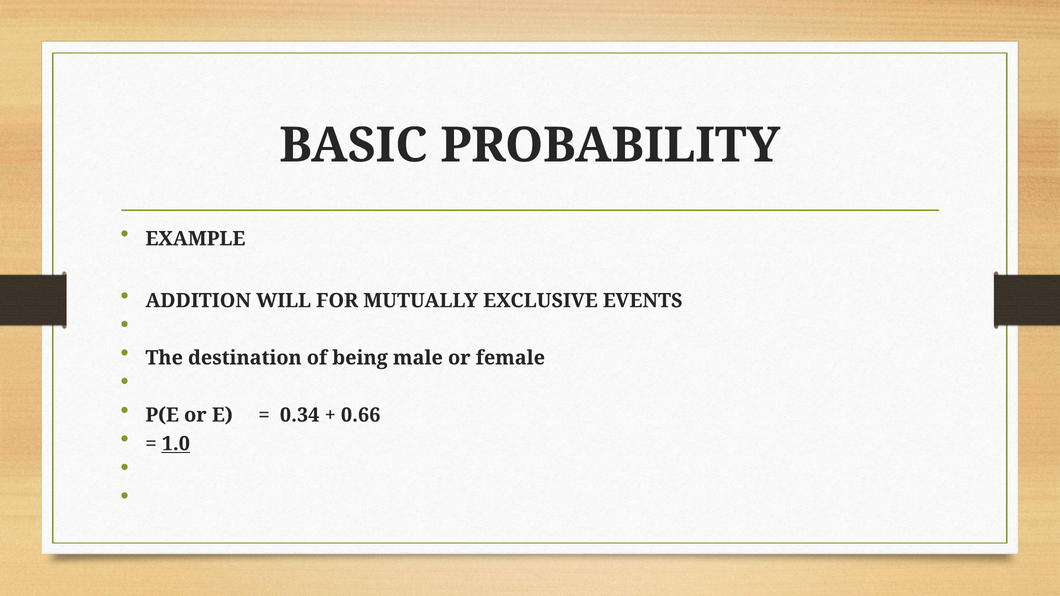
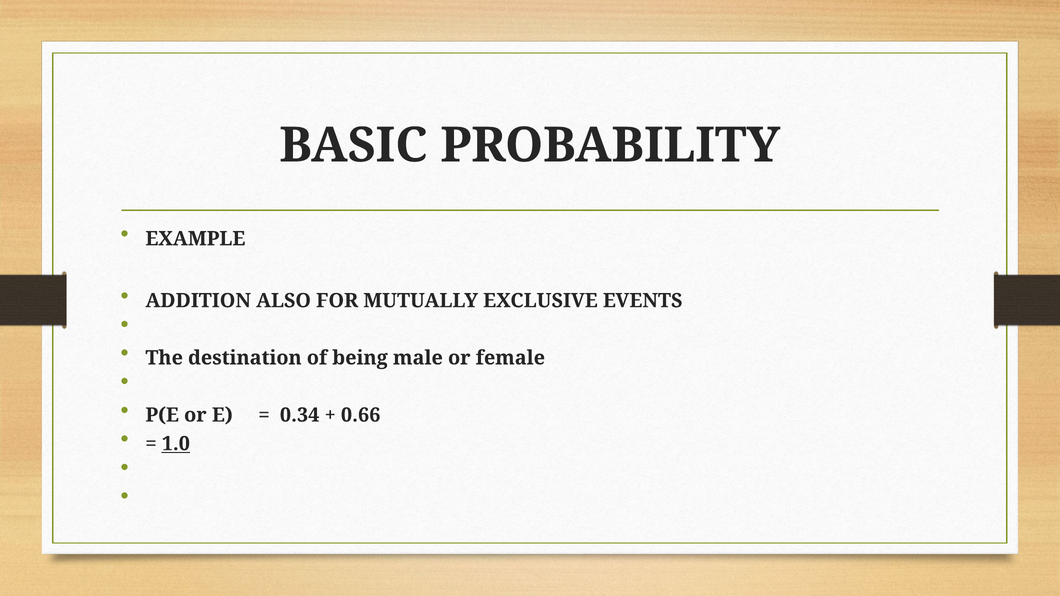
WILL: WILL -> ALSO
